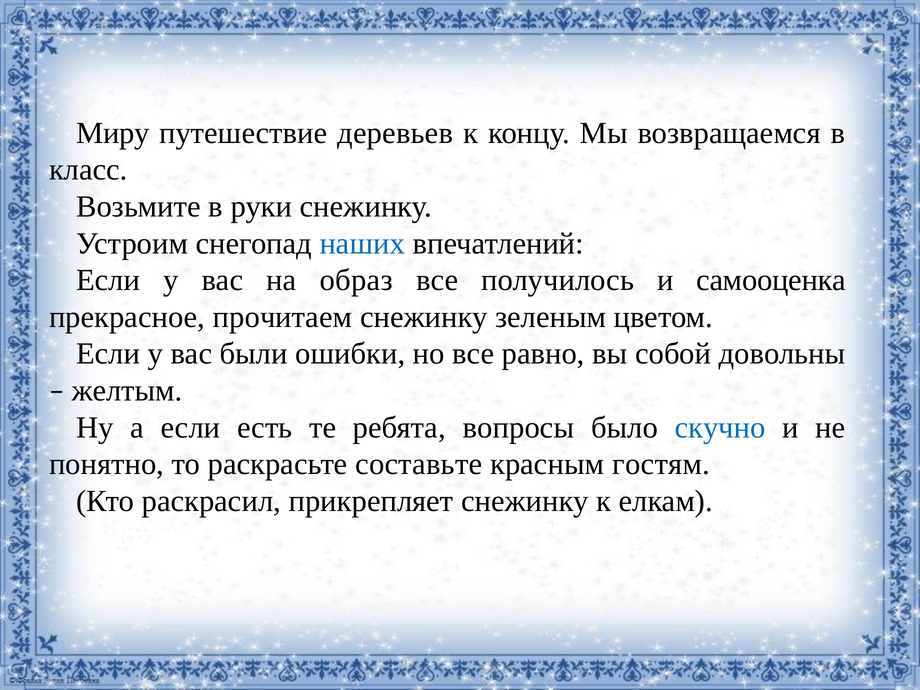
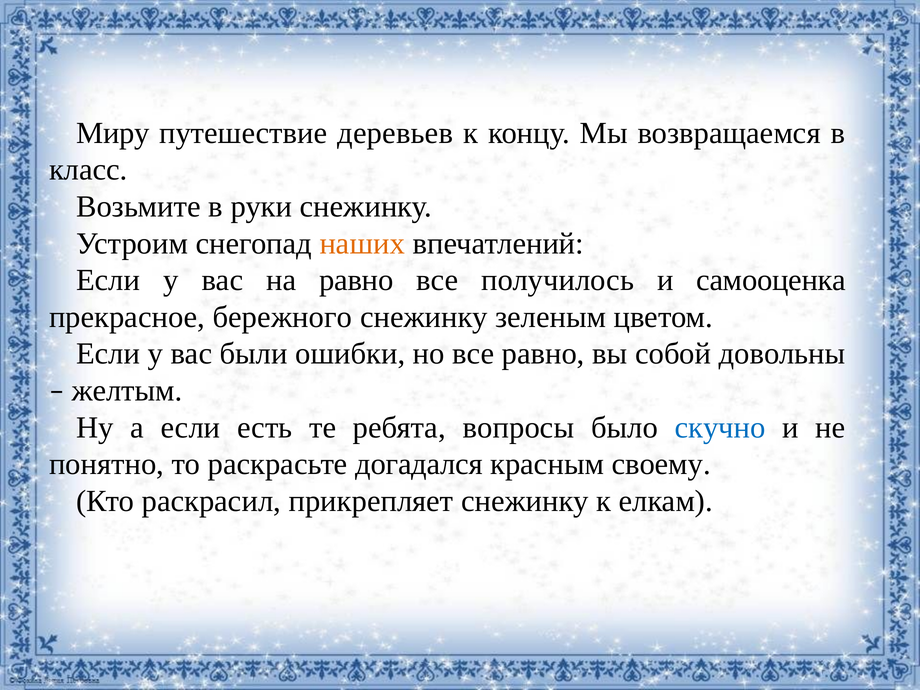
наших colour: blue -> orange
на образ: образ -> равно
прочитаем: прочитаем -> бережного
составьте: составьте -> догадался
гостям: гостям -> своему
